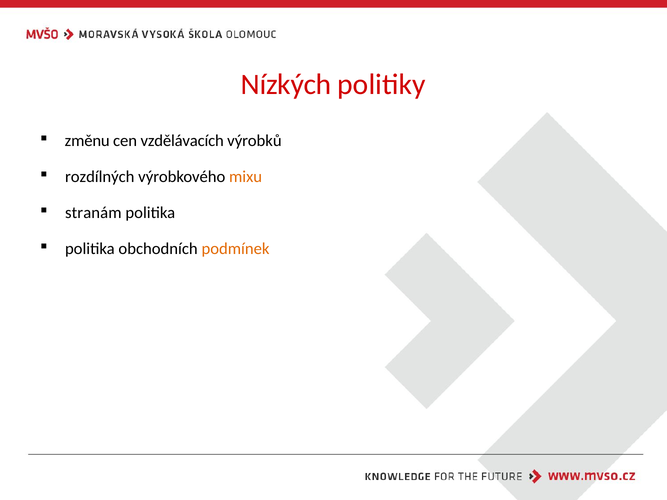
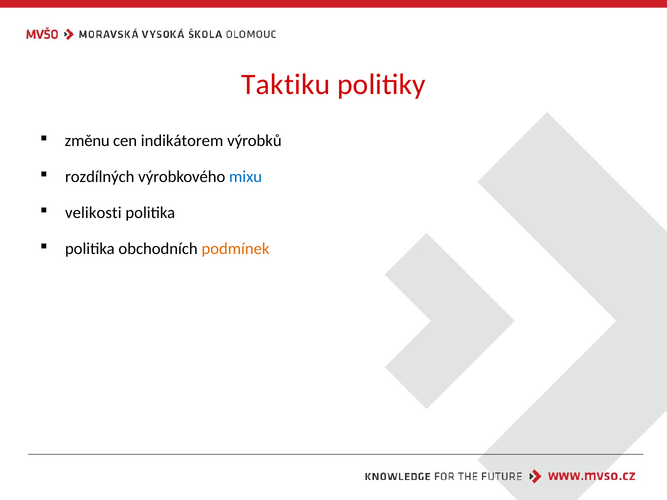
Nízkých: Nízkých -> Taktiku
vzdělávacích: vzdělávacích -> indikátorem
mixu colour: orange -> blue
stranám: stranám -> velikosti
